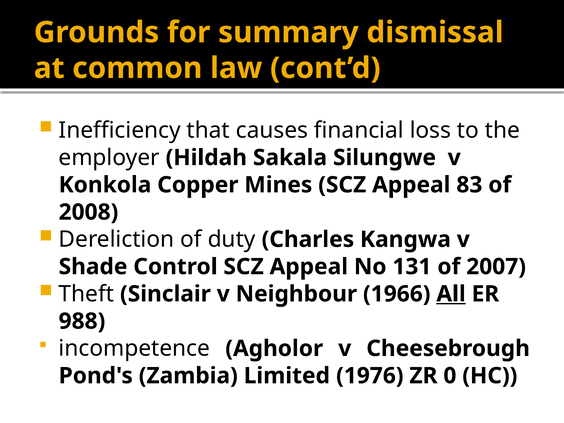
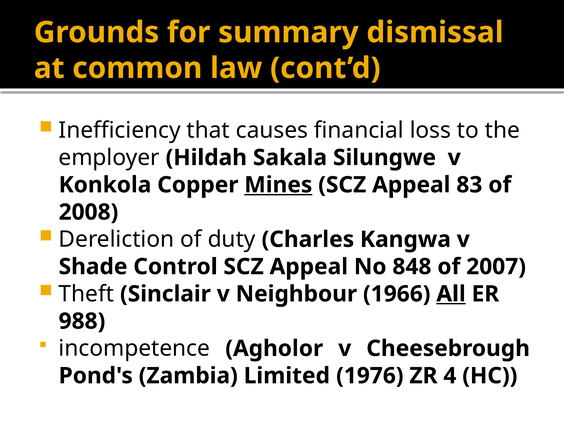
Mines underline: none -> present
131: 131 -> 848
0: 0 -> 4
